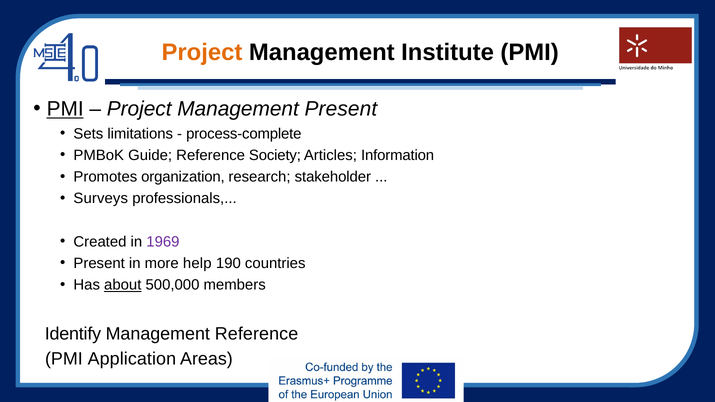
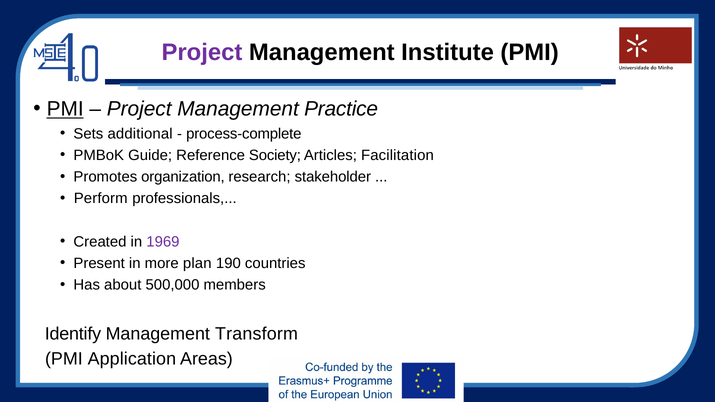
Project at (202, 52) colour: orange -> purple
Management Present: Present -> Practice
limitations: limitations -> additional
Information: Information -> Facilitation
Surveys: Surveys -> Perform
help: help -> plan
about underline: present -> none
Management Reference: Reference -> Transform
